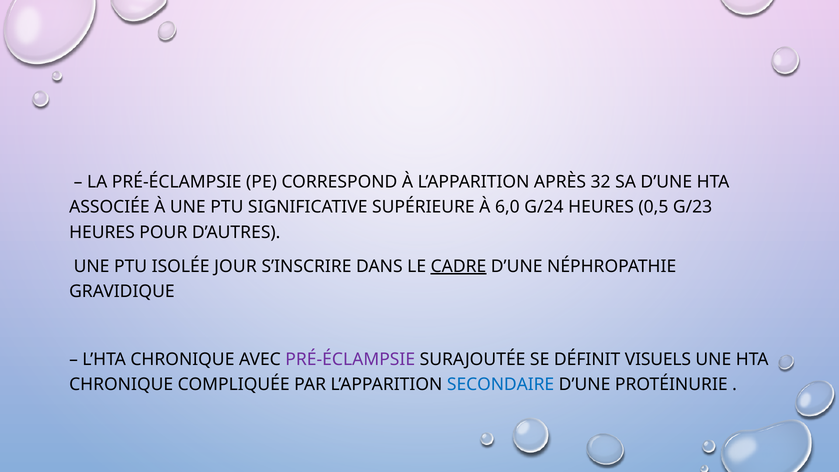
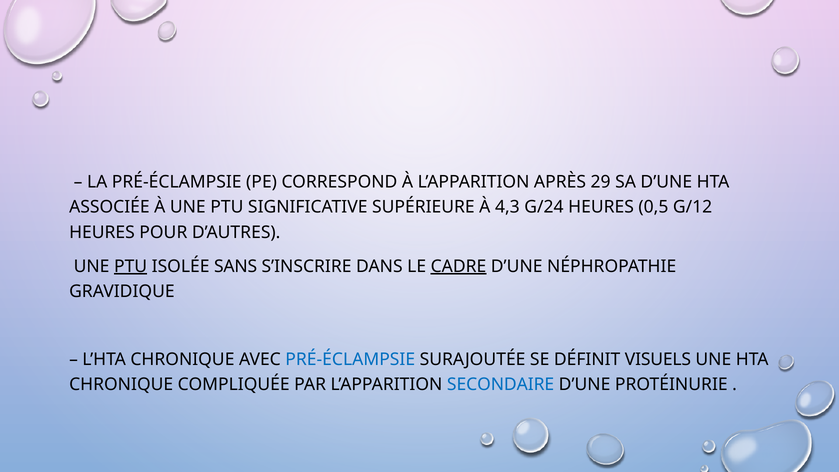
32: 32 -> 29
6,0: 6,0 -> 4,3
G/23: G/23 -> G/12
PTU at (131, 266) underline: none -> present
JOUR: JOUR -> SANS
PRÉ-ÉCLAMPSIE at (350, 359) colour: purple -> blue
